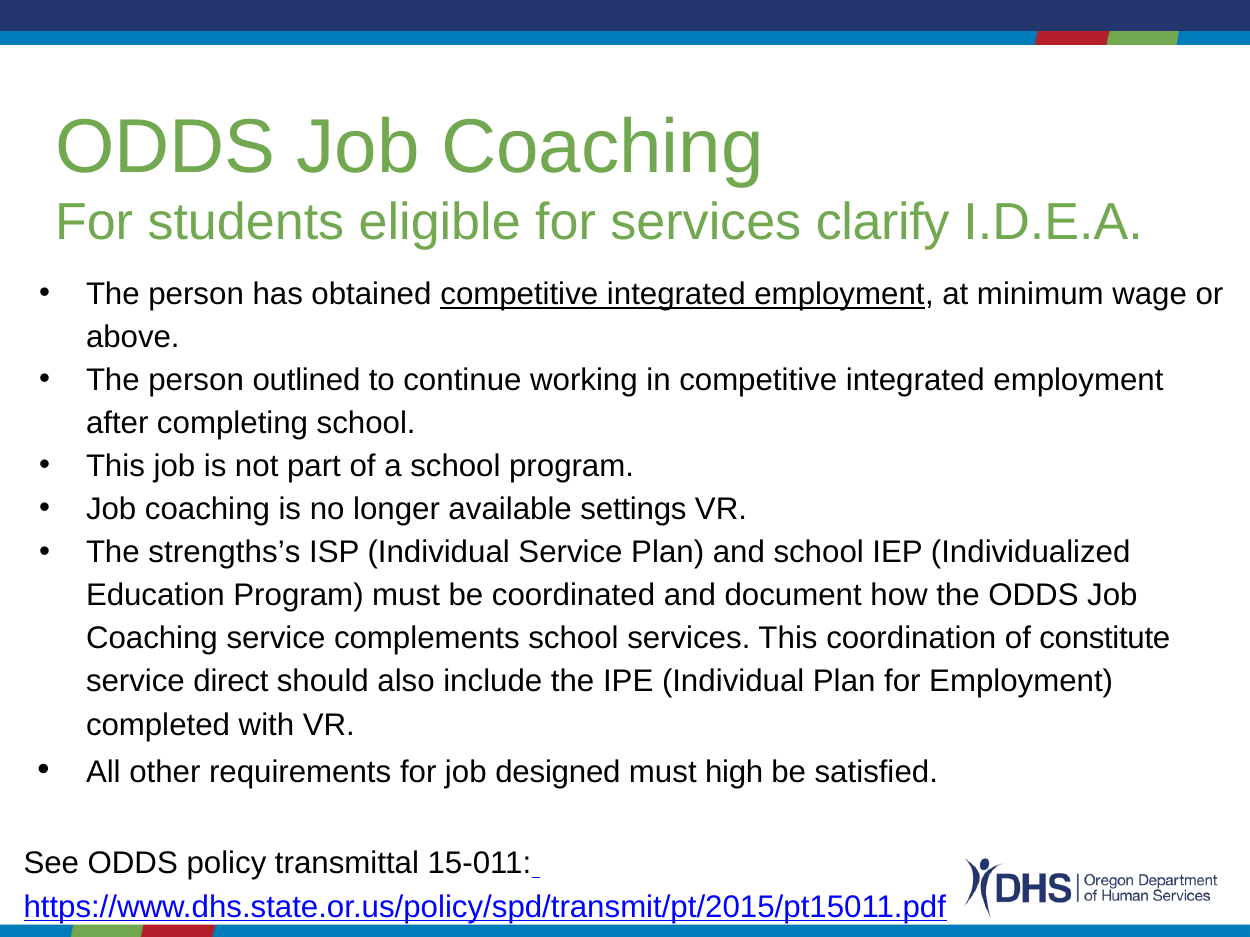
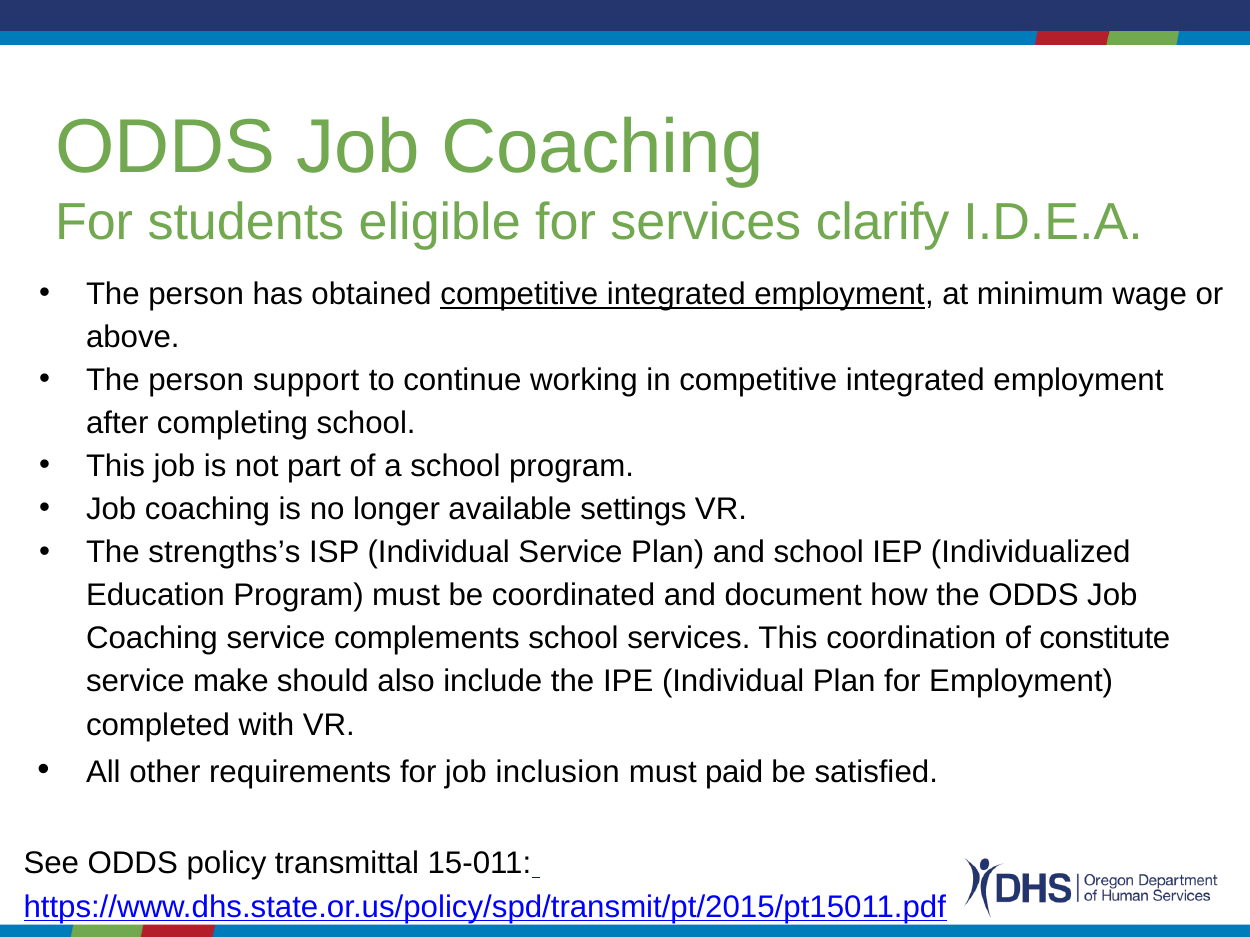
outlined: outlined -> support
direct: direct -> make
designed: designed -> inclusion
high: high -> paid
